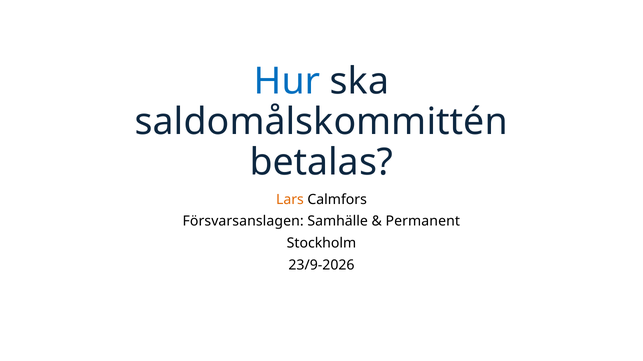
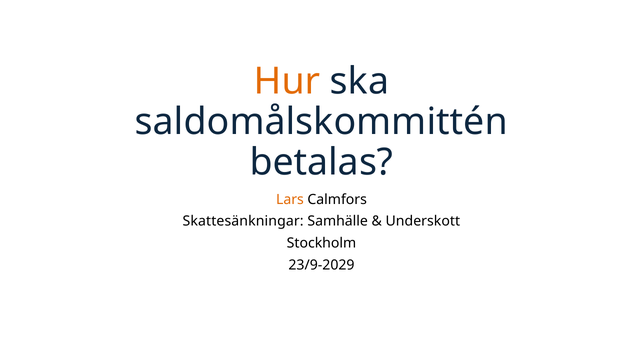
Hur colour: blue -> orange
Försvarsanslagen: Försvarsanslagen -> Skattesänkningar
Permanent: Permanent -> Underskott
23/9-2026: 23/9-2026 -> 23/9-2029
